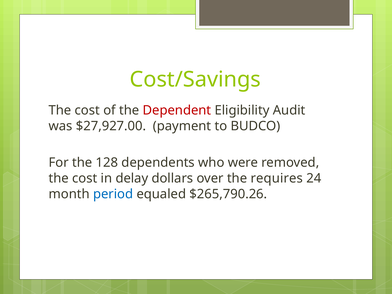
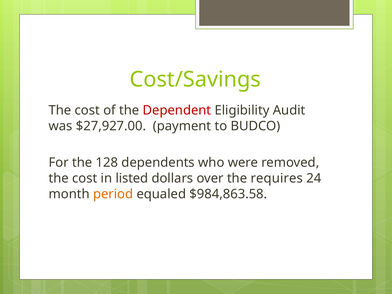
delay: delay -> listed
period colour: blue -> orange
$265,790.26: $265,790.26 -> $984,863.58
